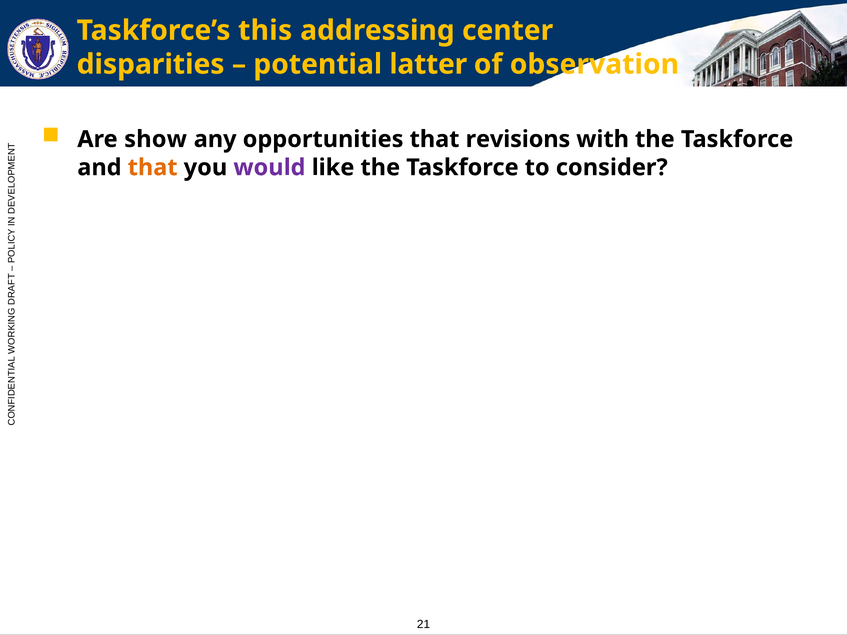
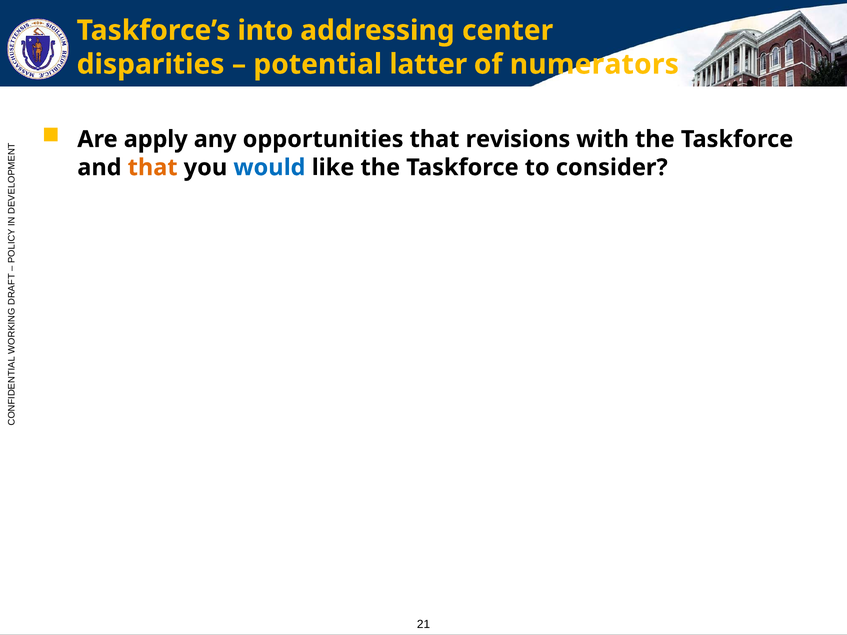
this: this -> into
observation: observation -> numerators
show: show -> apply
would colour: purple -> blue
